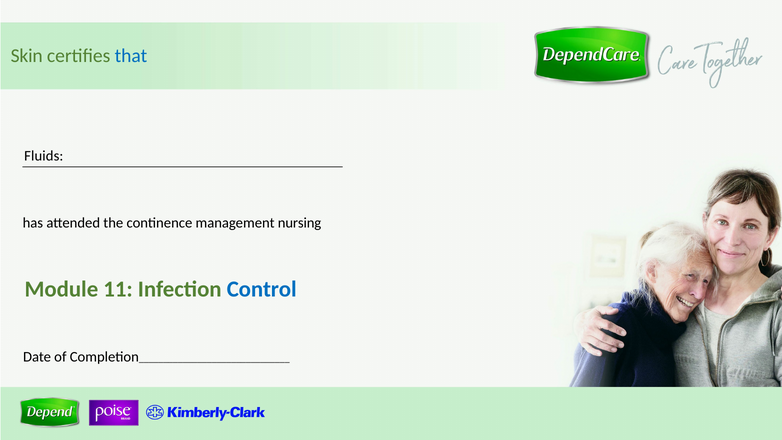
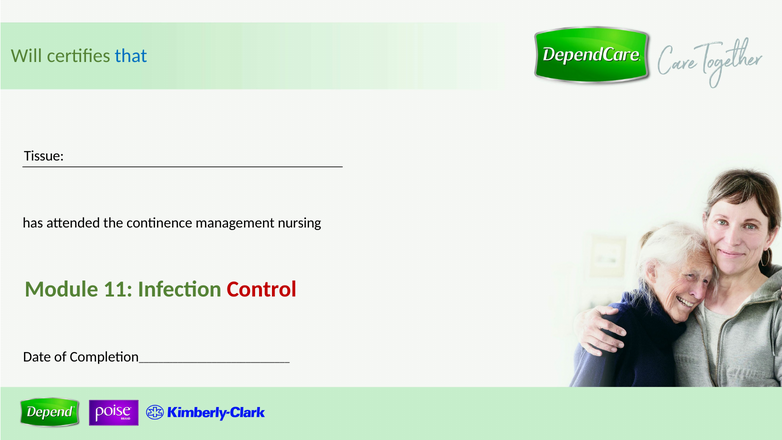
Skin: Skin -> Will
Fluids: Fluids -> Tissue
Control colour: blue -> red
